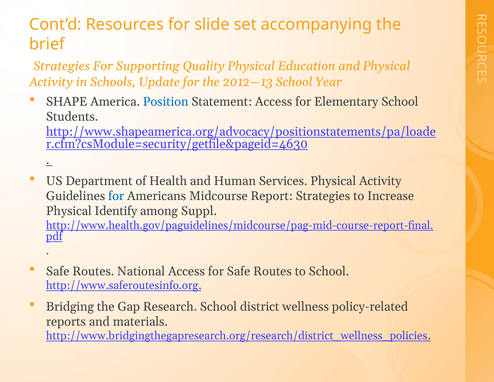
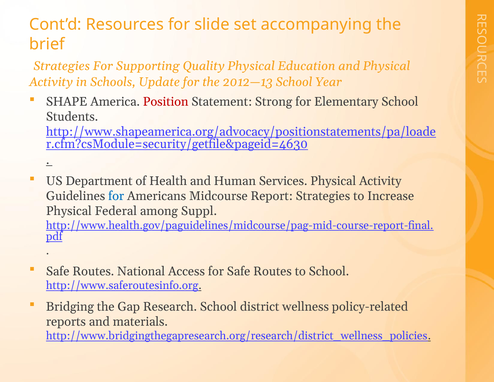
Position colour: blue -> red
Statement Access: Access -> Strong
Identify: Identify -> Federal
